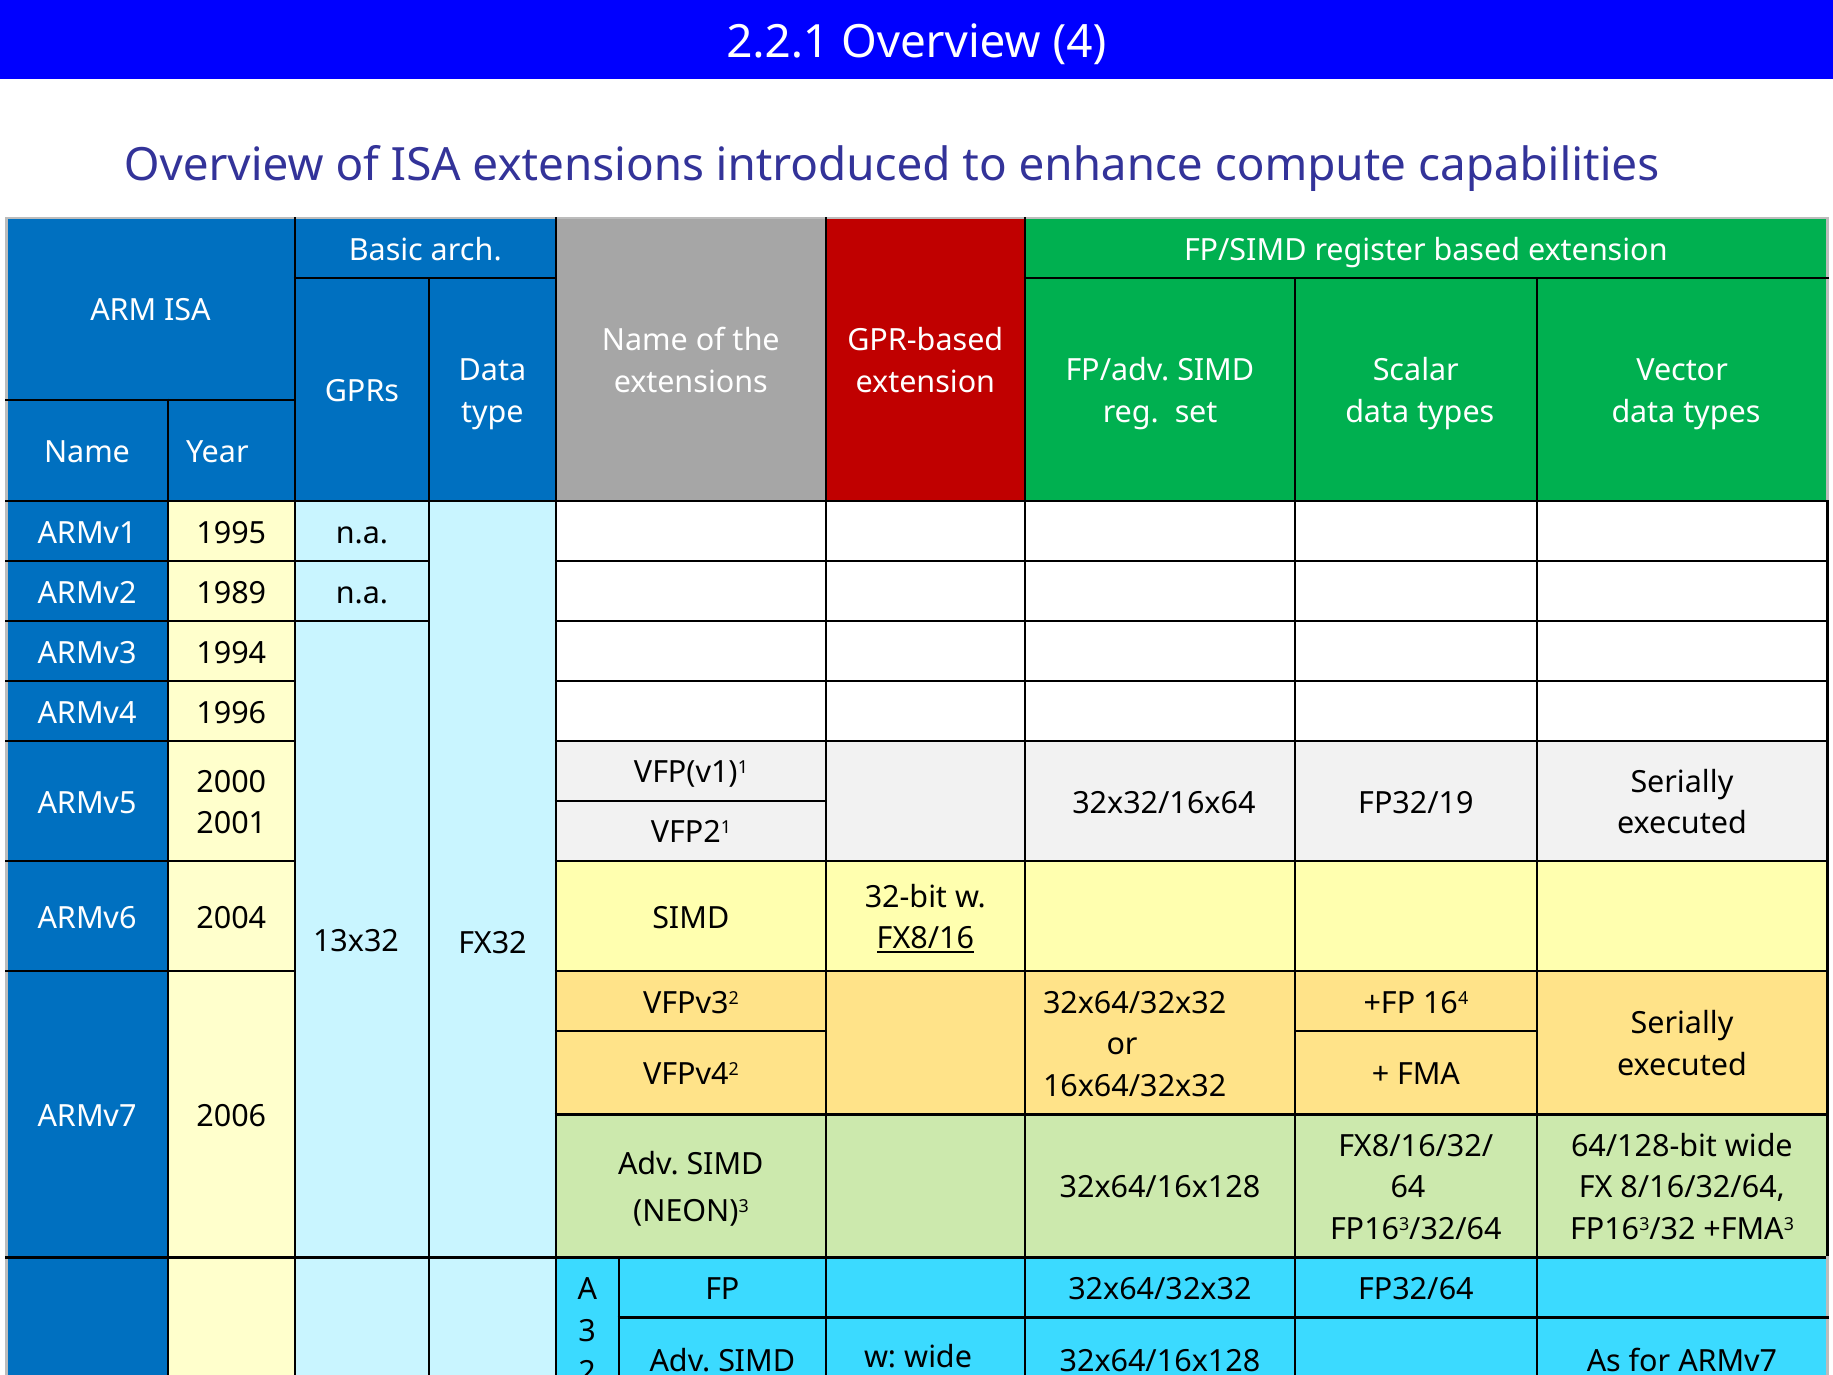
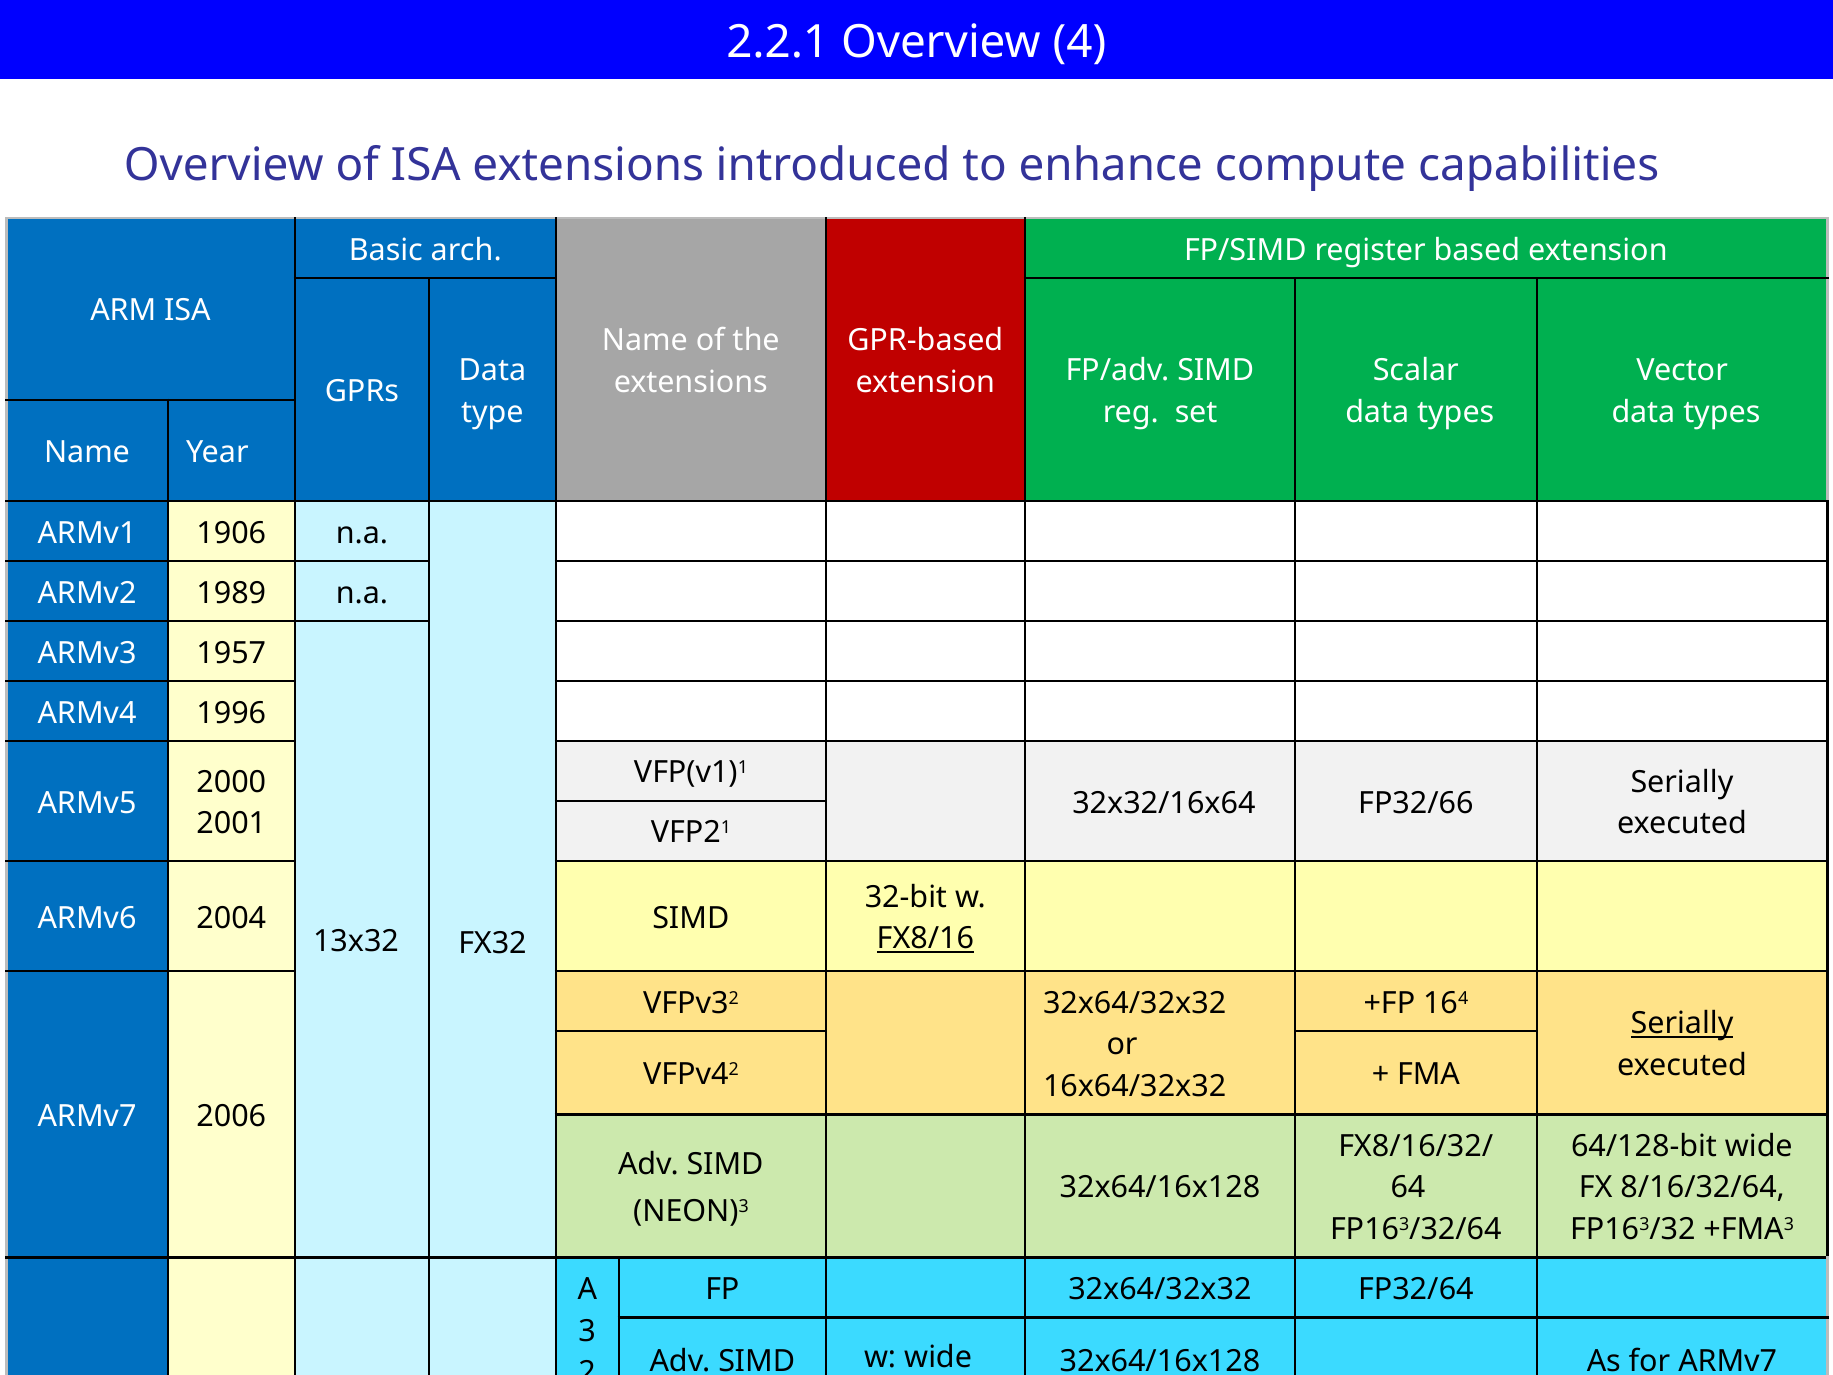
1995: 1995 -> 1906
1994: 1994 -> 1957
FP32/19: FP32/19 -> FP32/66
Serially at (1682, 1024) underline: none -> present
